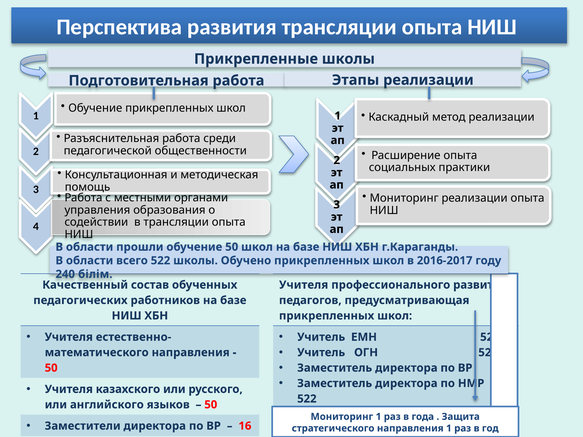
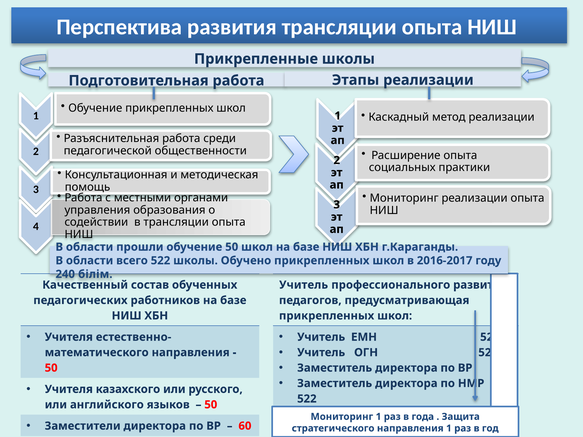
Учителя at (304, 285): Учителя -> Учитель
16: 16 -> 60
